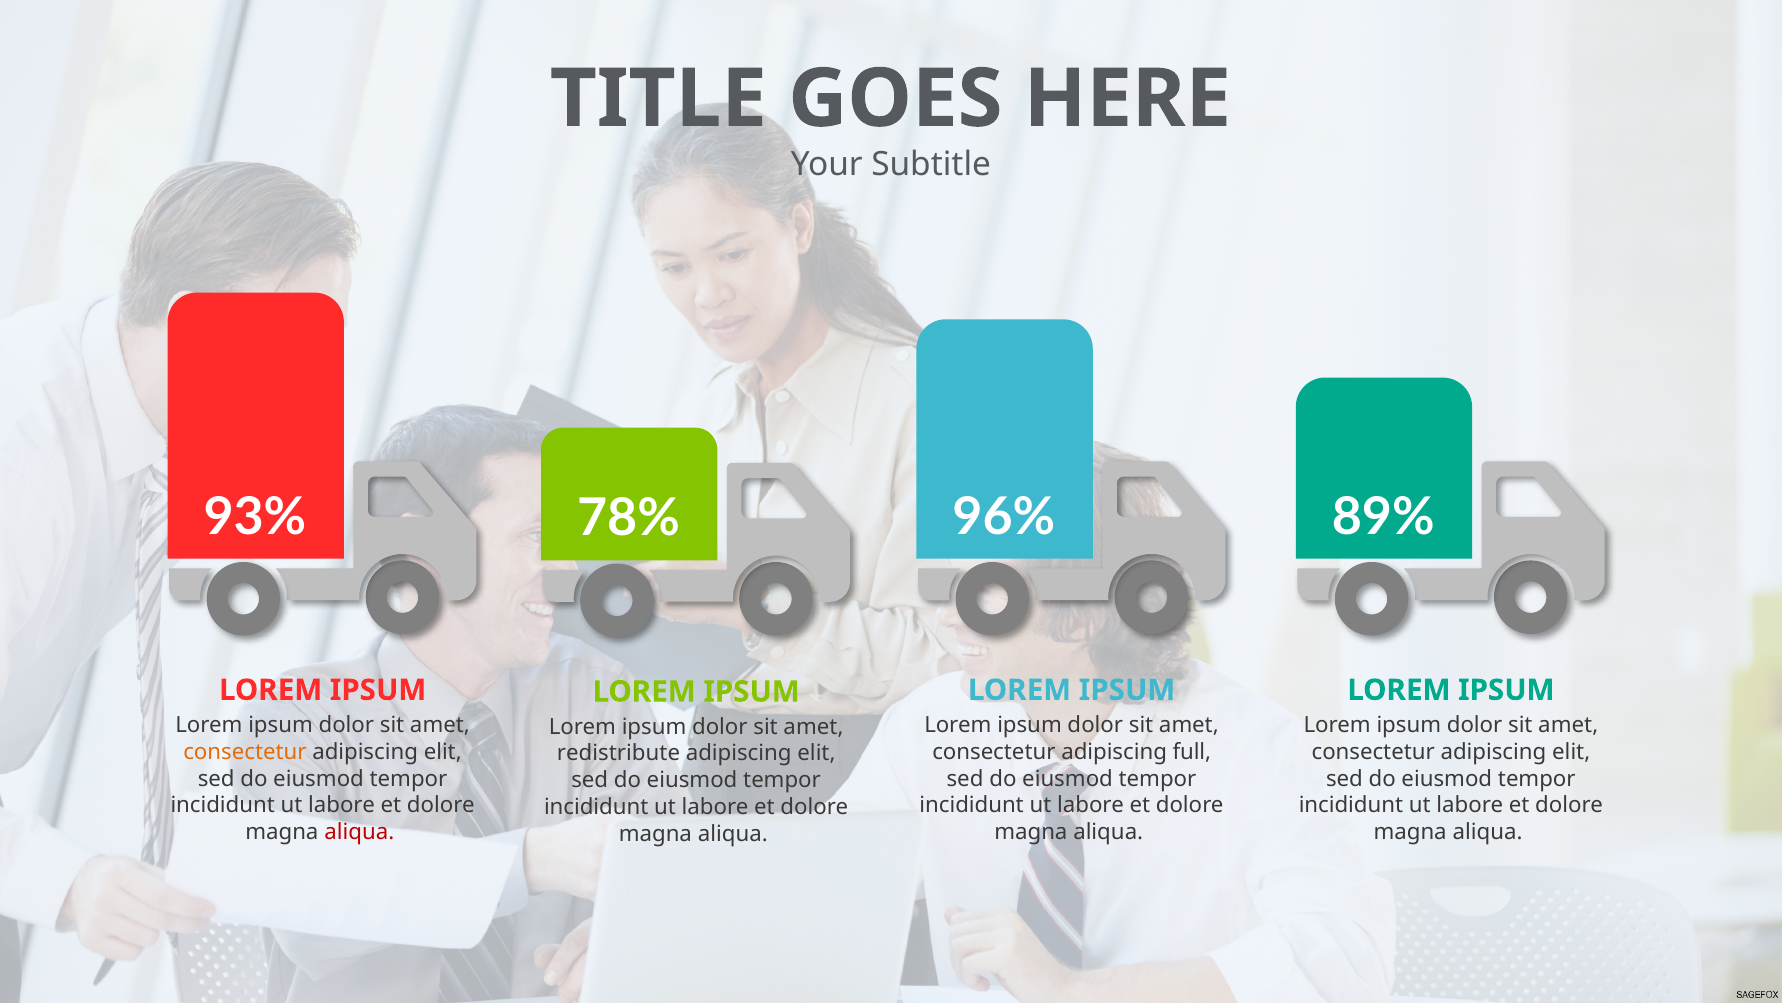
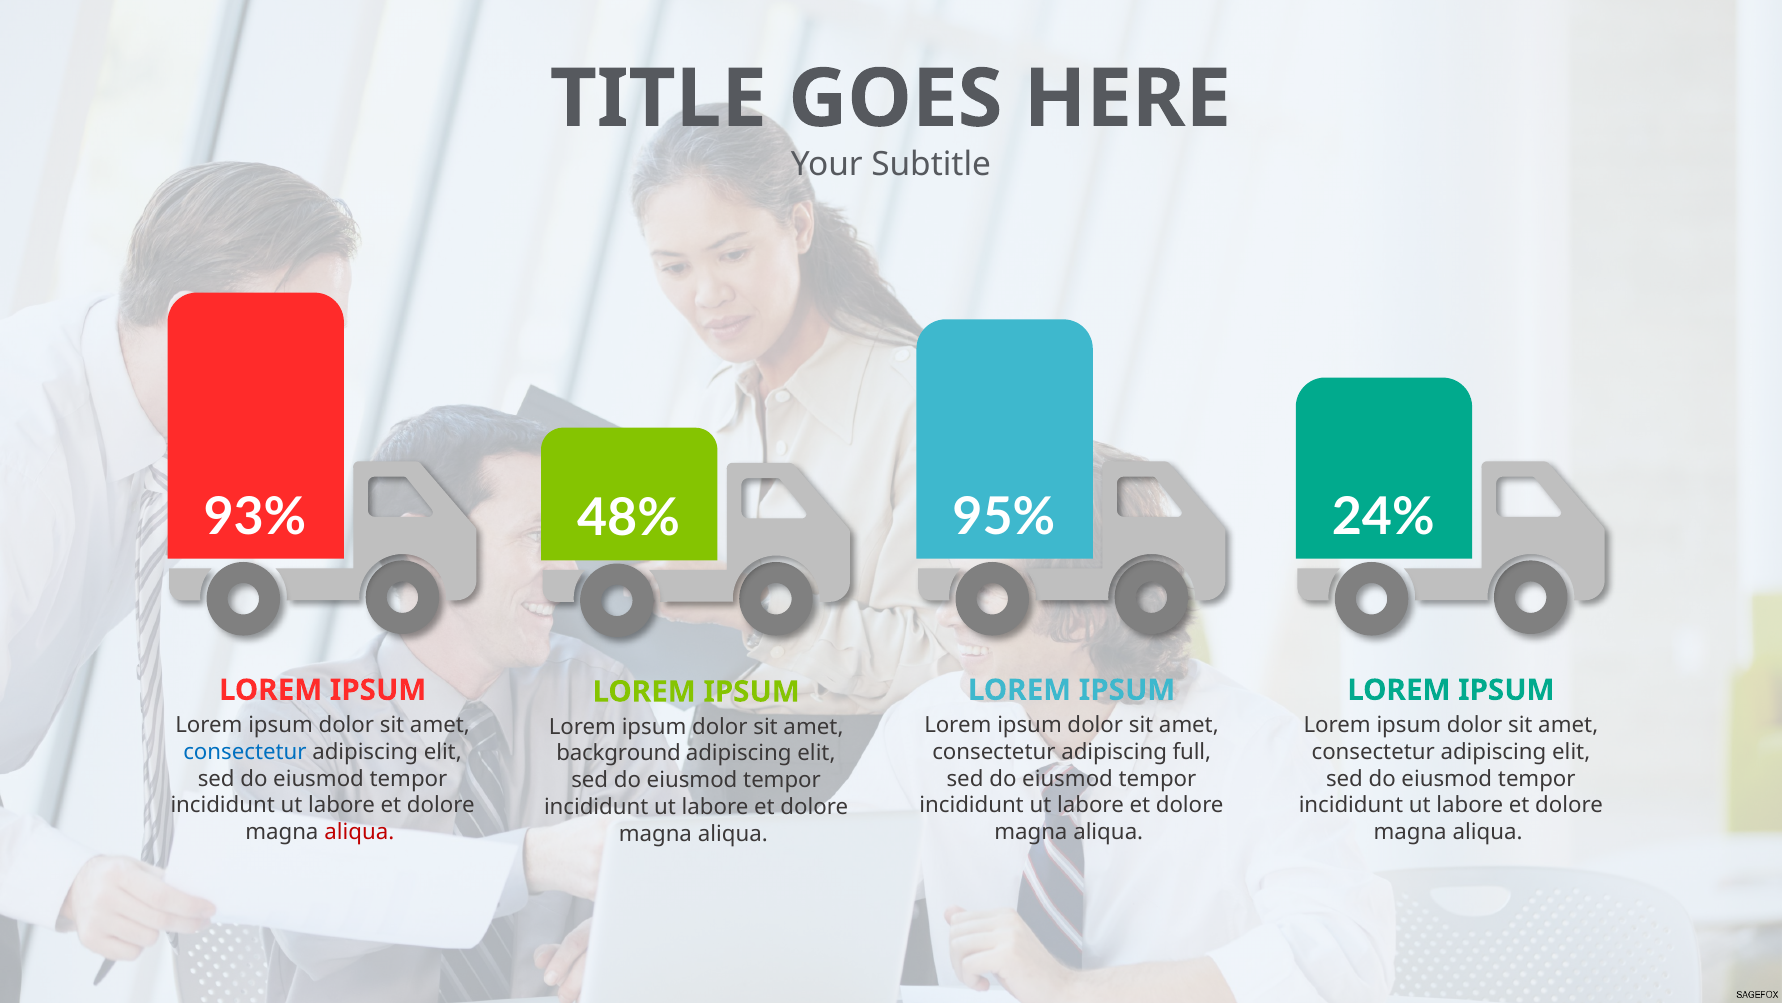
96%: 96% -> 95%
89%: 89% -> 24%
78%: 78% -> 48%
consectetur at (245, 752) colour: orange -> blue
redistribute: redistribute -> background
